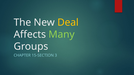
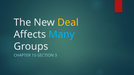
Many colour: light green -> light blue
